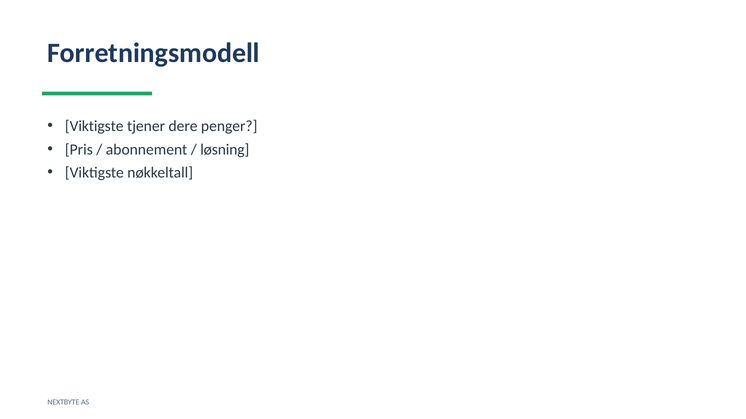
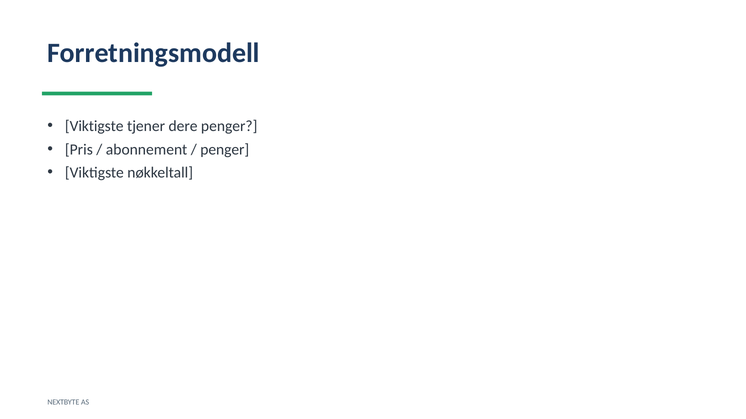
løsning at (225, 150): løsning -> penger
